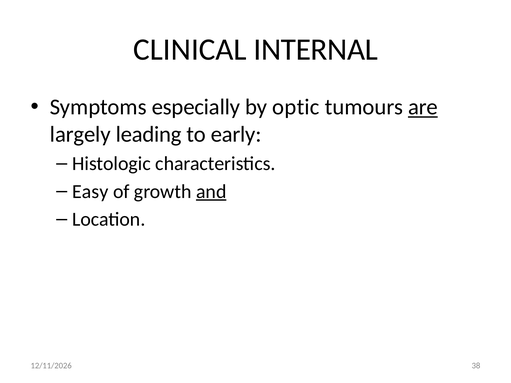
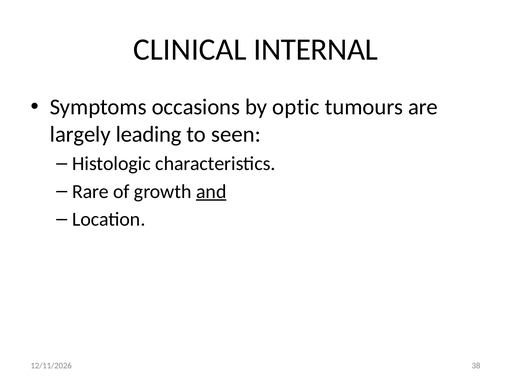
especially: especially -> occasions
are underline: present -> none
early: early -> seen
Easy: Easy -> Rare
